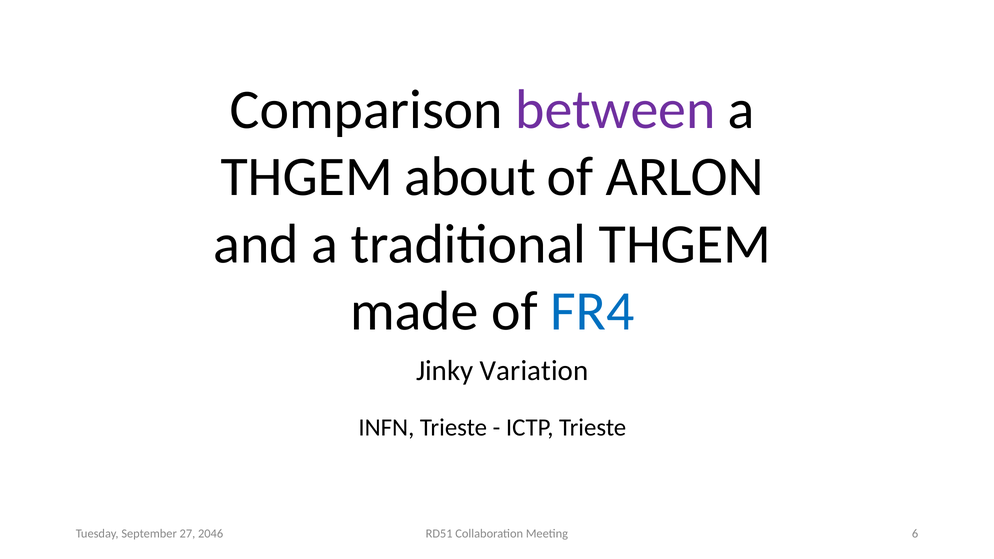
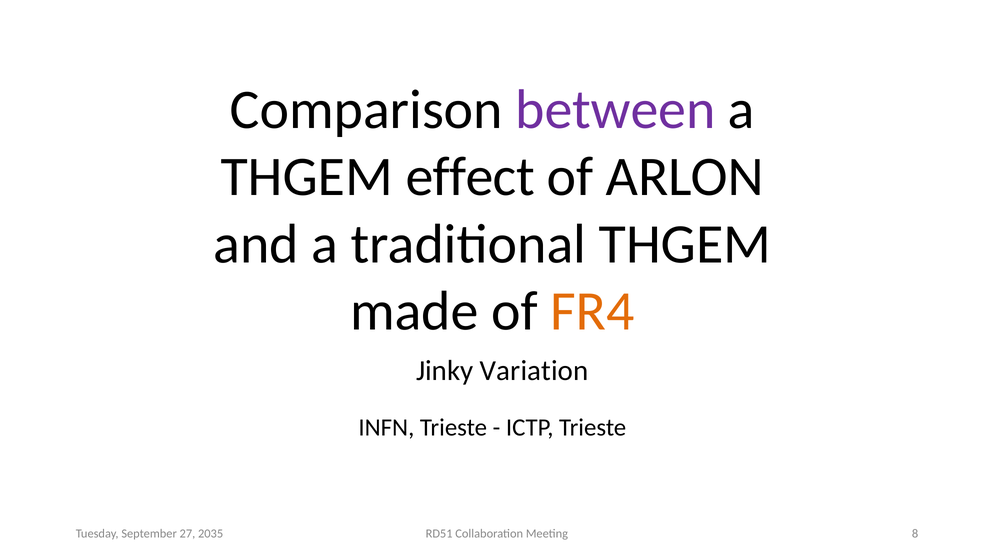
about: about -> effect
FR4 colour: blue -> orange
6: 6 -> 8
2046: 2046 -> 2035
